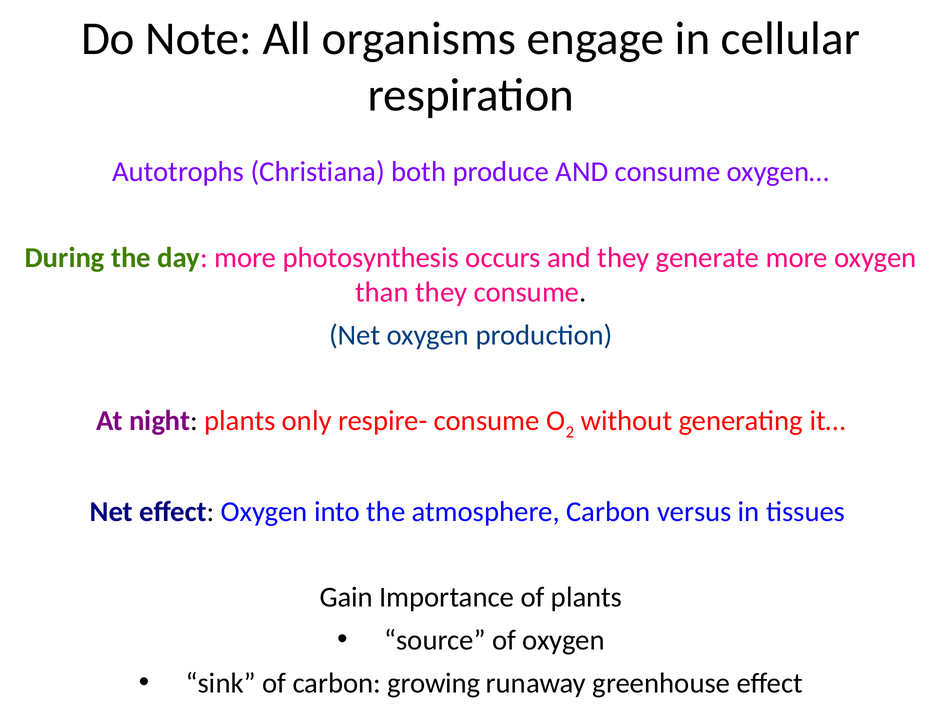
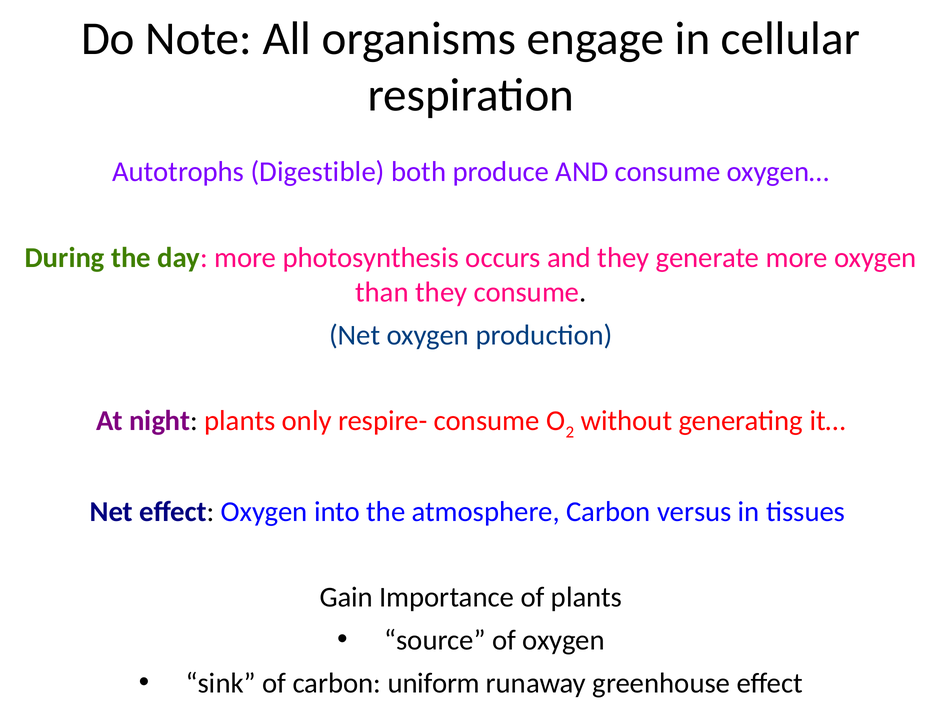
Christiana: Christiana -> Digestible
growing: growing -> uniform
